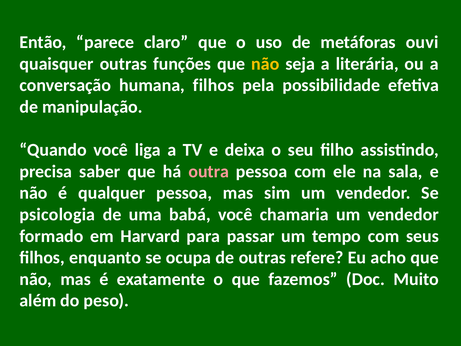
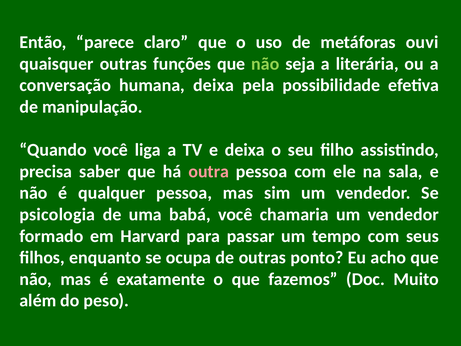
não at (265, 64) colour: yellow -> light green
humana filhos: filhos -> deixa
refere: refere -> ponto
